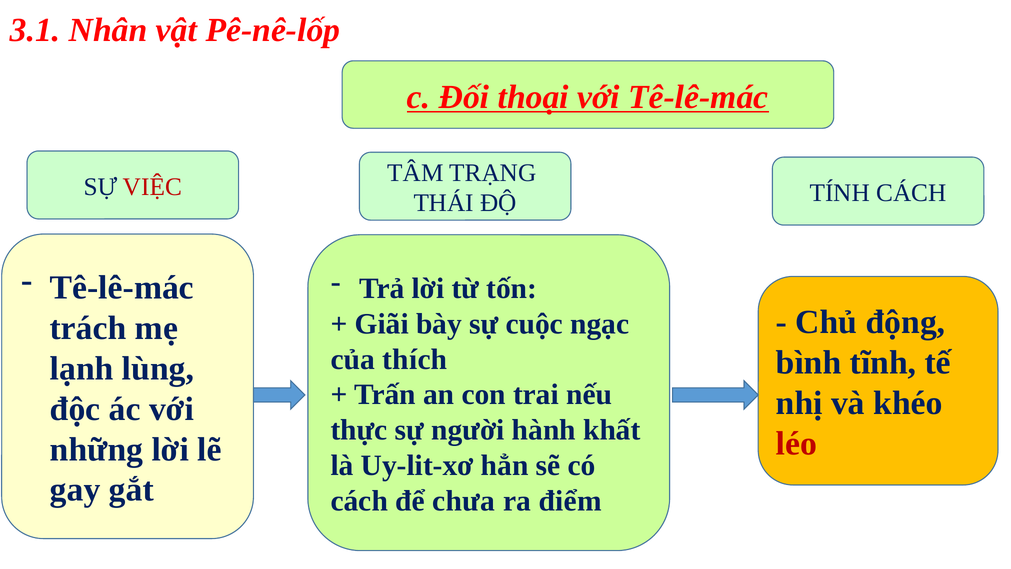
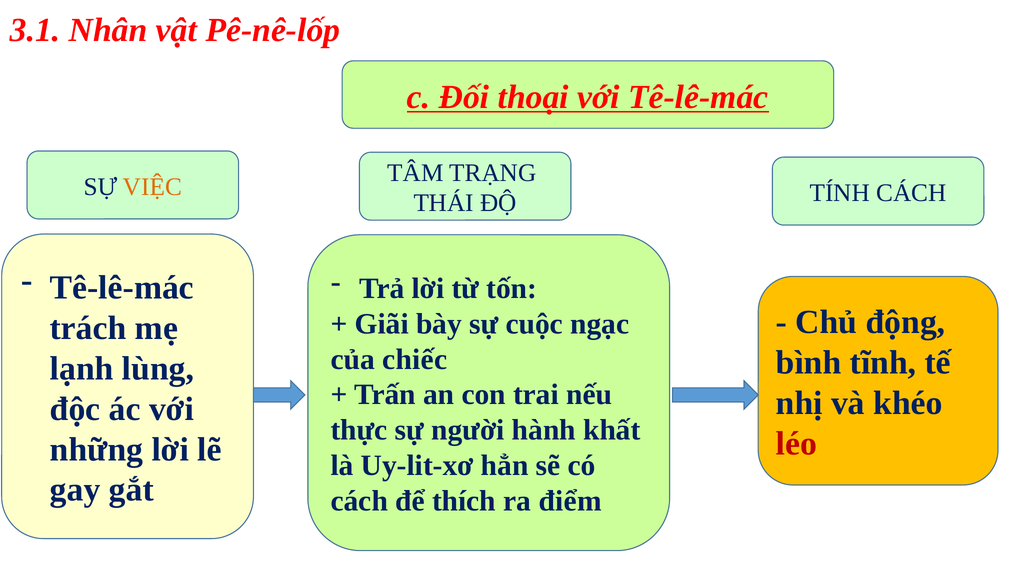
VIỆC colour: red -> orange
thích: thích -> chiếc
chưa: chưa -> thích
